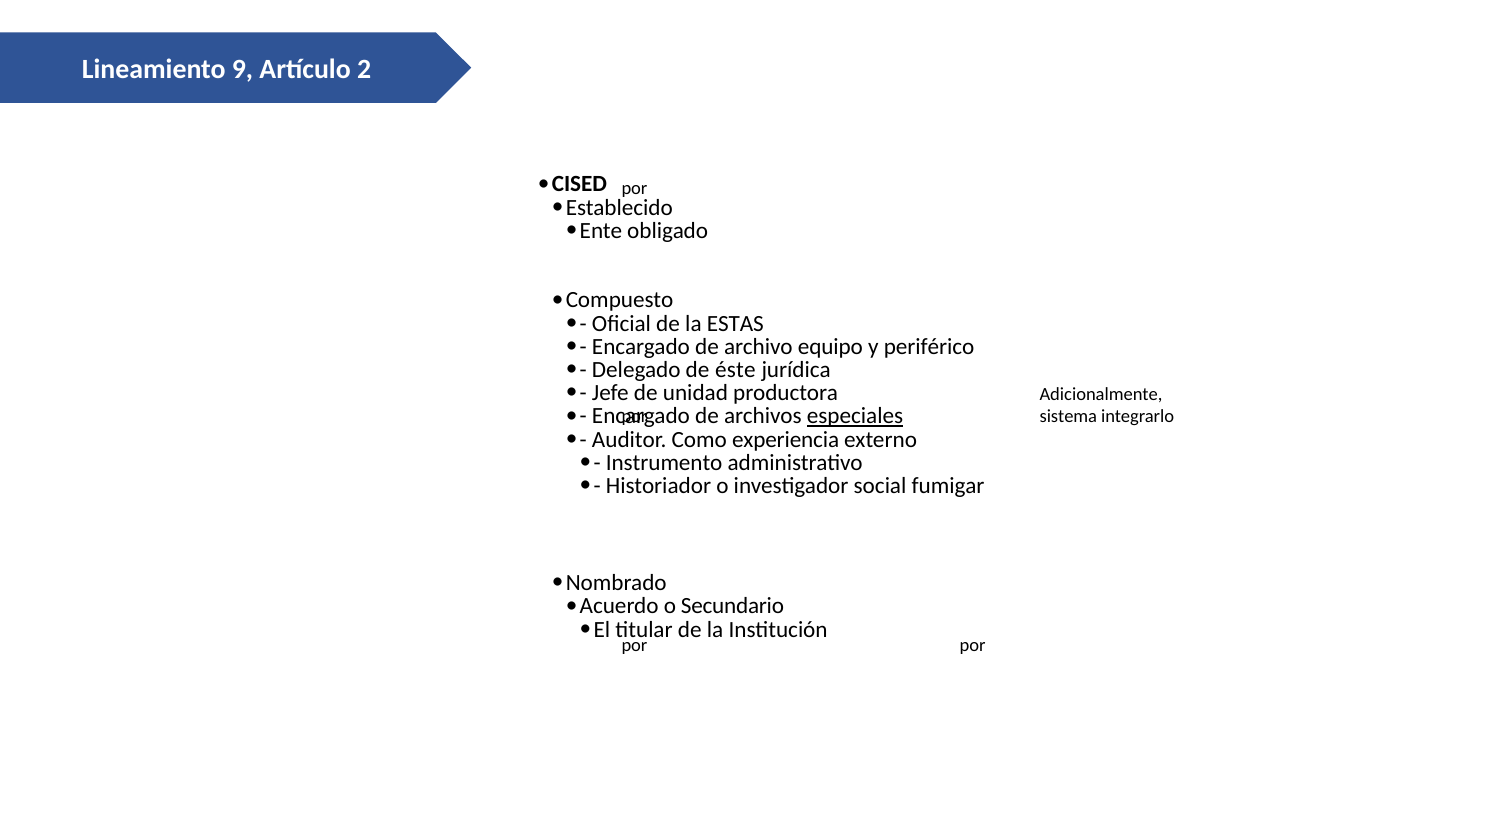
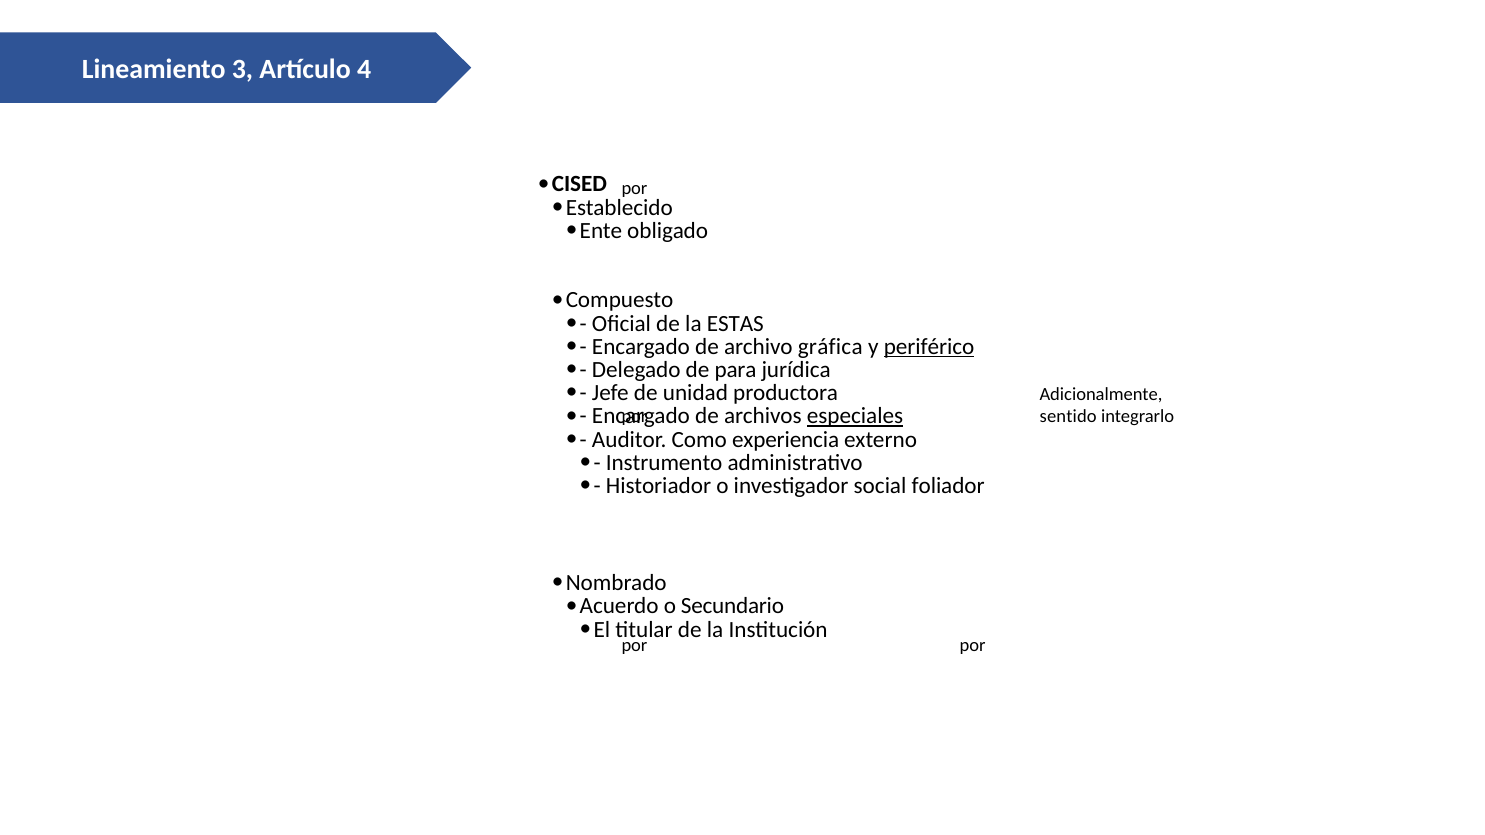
9: 9 -> 3
2: 2 -> 4
equipo: equipo -> gráfica
periférico underline: none -> present
éste: éste -> para
sistema: sistema -> sentido
fumigar: fumigar -> foliador
